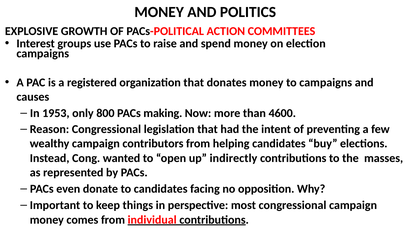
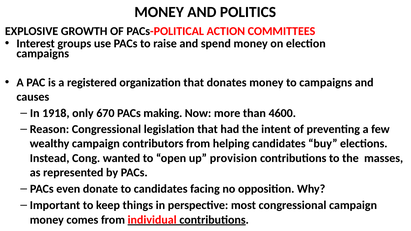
1953: 1953 -> 1918
800: 800 -> 670
indirectly: indirectly -> provision
